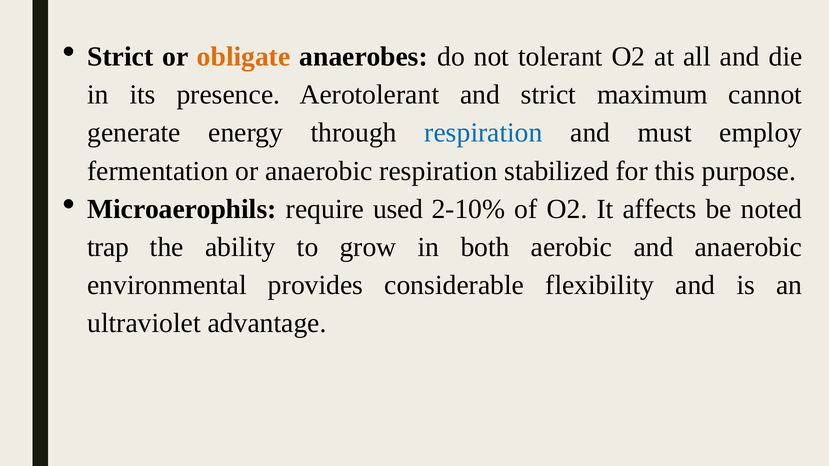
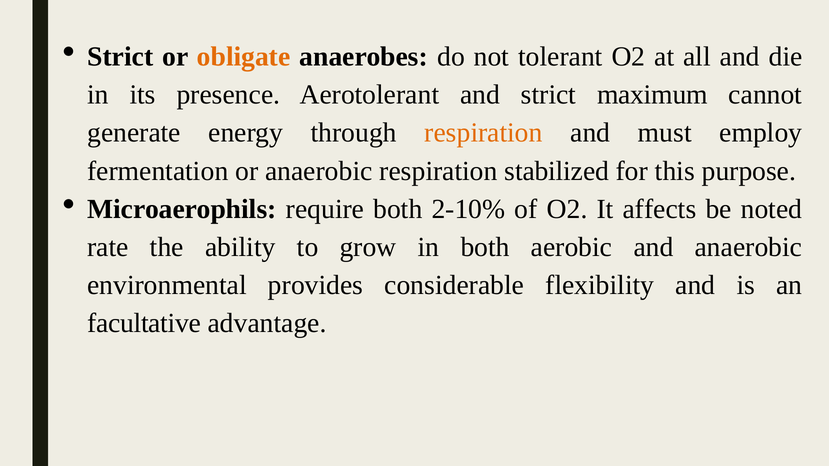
respiration at (484, 133) colour: blue -> orange
require used: used -> both
trap: trap -> rate
ultraviolet: ultraviolet -> facultative
